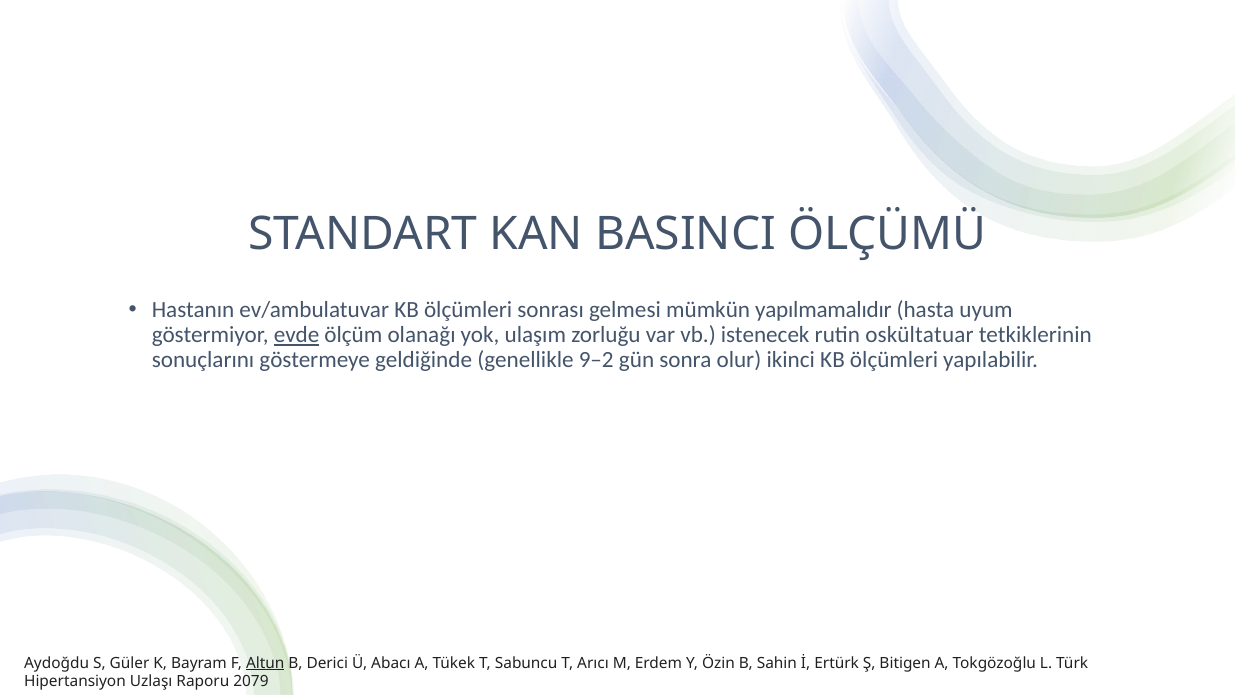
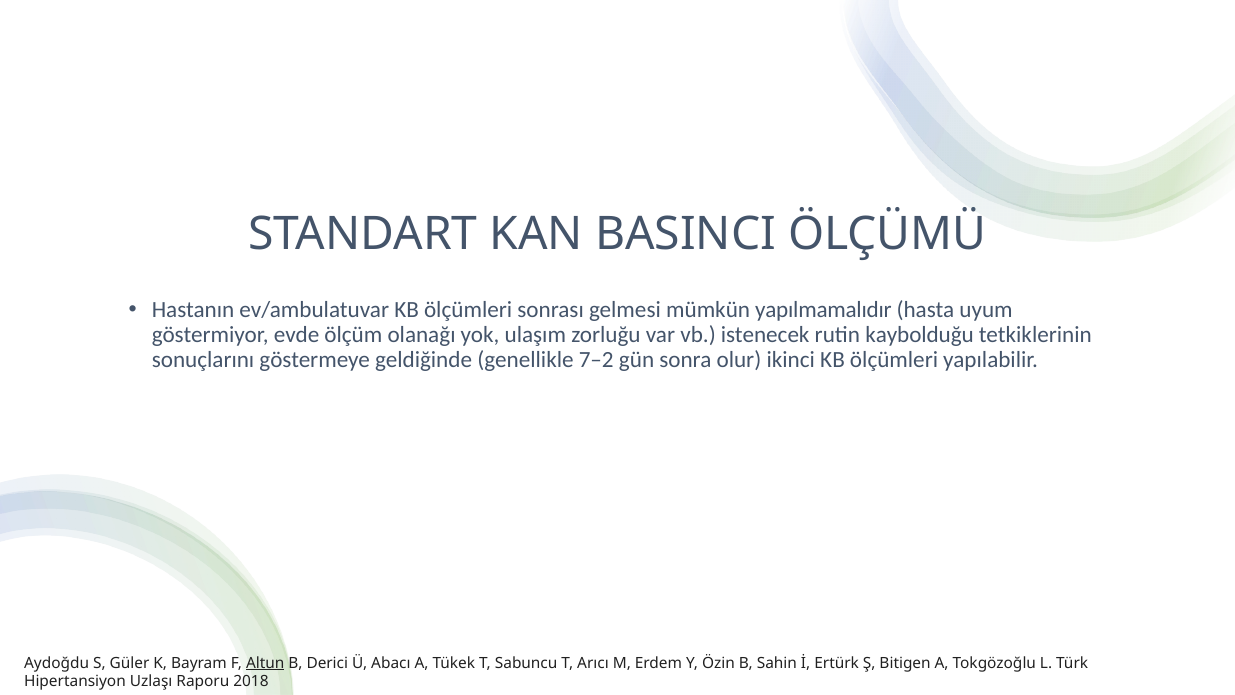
evde underline: present -> none
oskültatuar: oskültatuar -> kaybolduğu
9–2: 9–2 -> 7–2
2079: 2079 -> 2018
